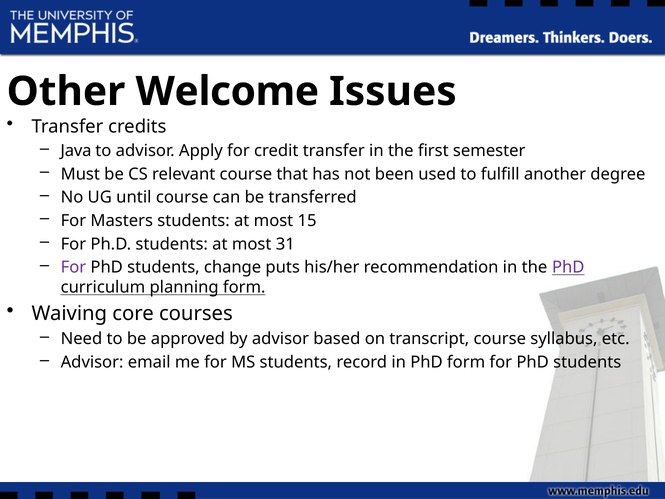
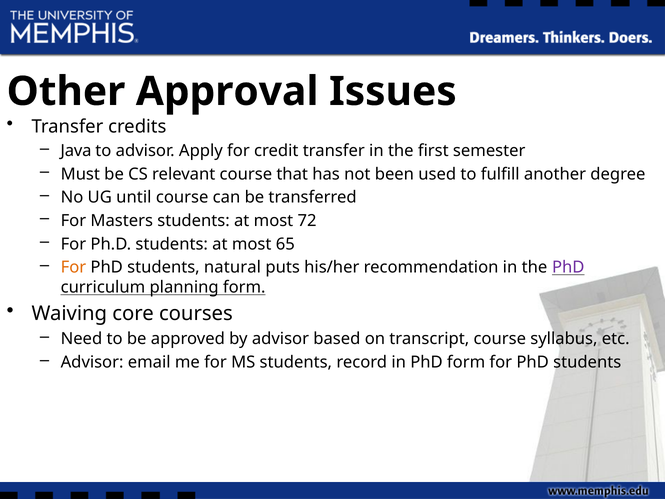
Welcome: Welcome -> Approval
15: 15 -> 72
31: 31 -> 65
For at (73, 267) colour: purple -> orange
change: change -> natural
